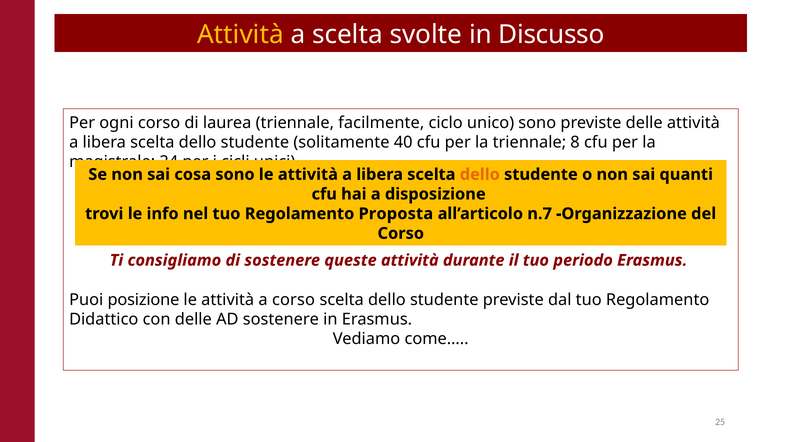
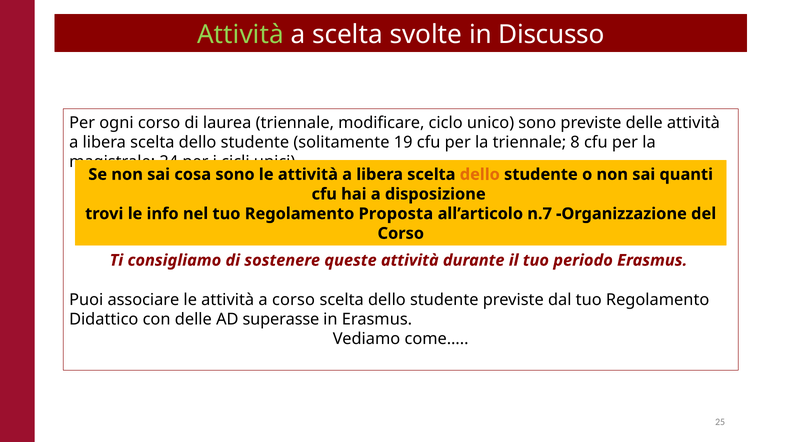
Attività at (240, 35) colour: yellow -> light green
facilmente: facilmente -> modificare
40: 40 -> 19
posizione: posizione -> associare
AD sostenere: sostenere -> superasse
